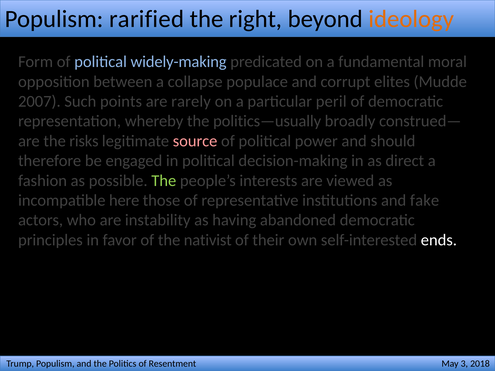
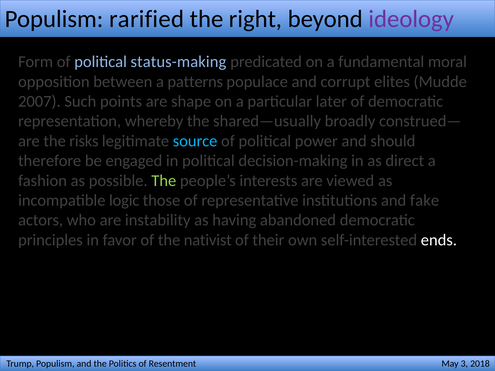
ideology colour: orange -> purple
widely-making: widely-making -> status-making
collapse: collapse -> patterns
rarely: rarely -> shape
peril: peril -> later
politics—usually: politics—usually -> shared—usually
source colour: pink -> light blue
here: here -> logic
